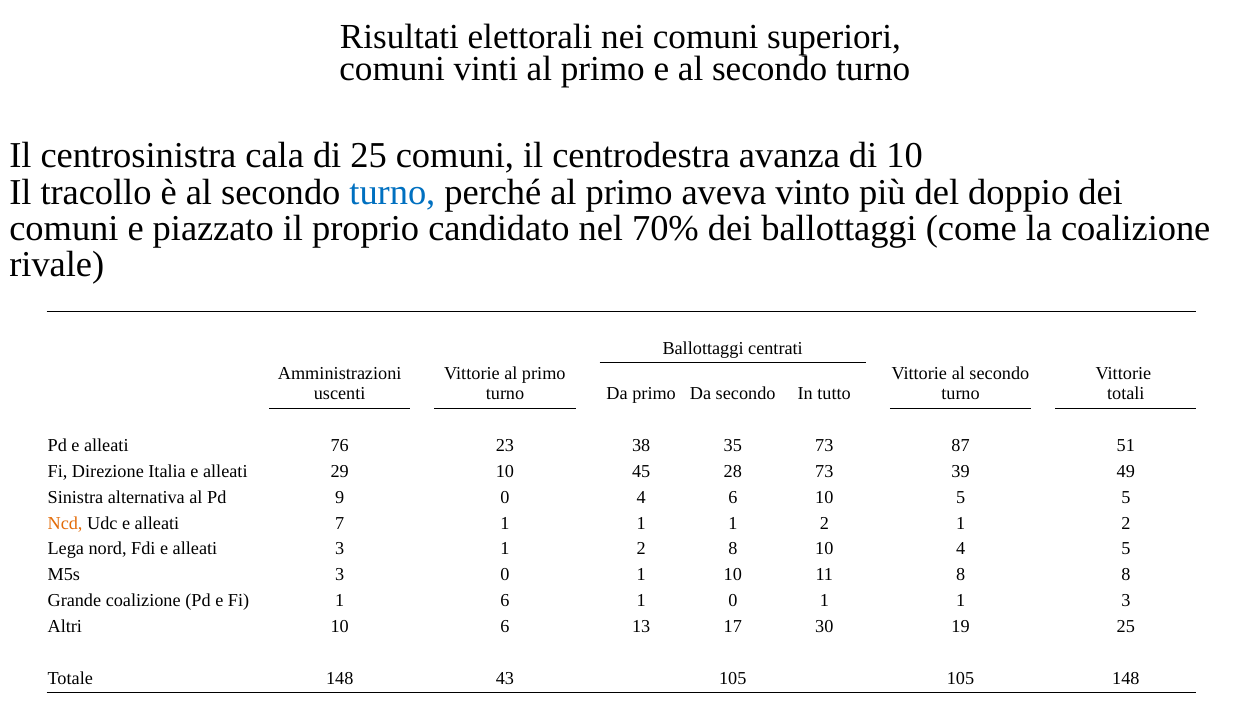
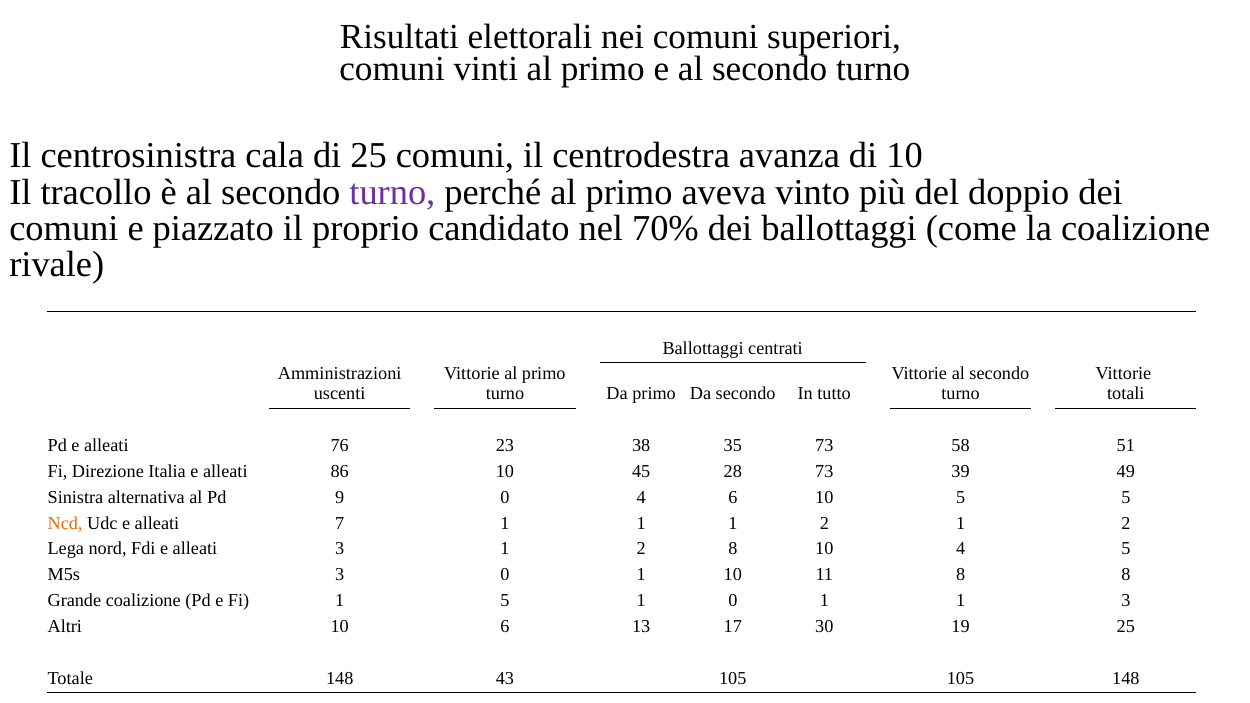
turno at (392, 192) colour: blue -> purple
87: 87 -> 58
29: 29 -> 86
1 6: 6 -> 5
